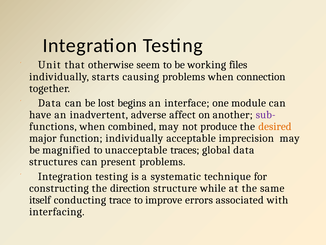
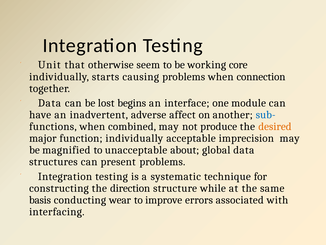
files: files -> core
sub- colour: purple -> blue
traces: traces -> about
itself: itself -> basis
trace: trace -> wear
